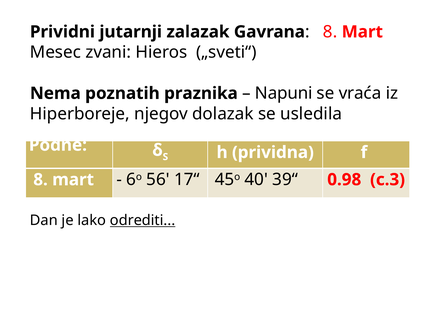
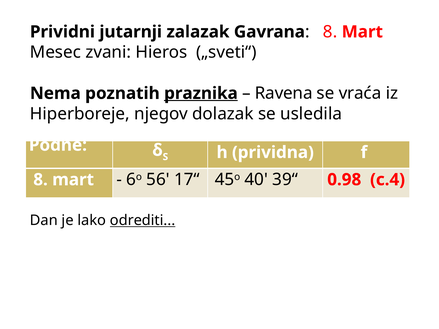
praznika underline: none -> present
Napuni: Napuni -> Ravena
c.3: c.3 -> c.4
